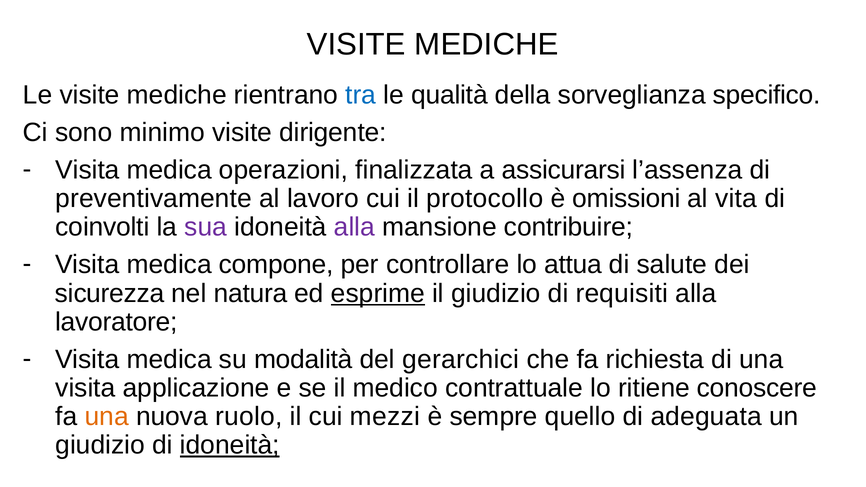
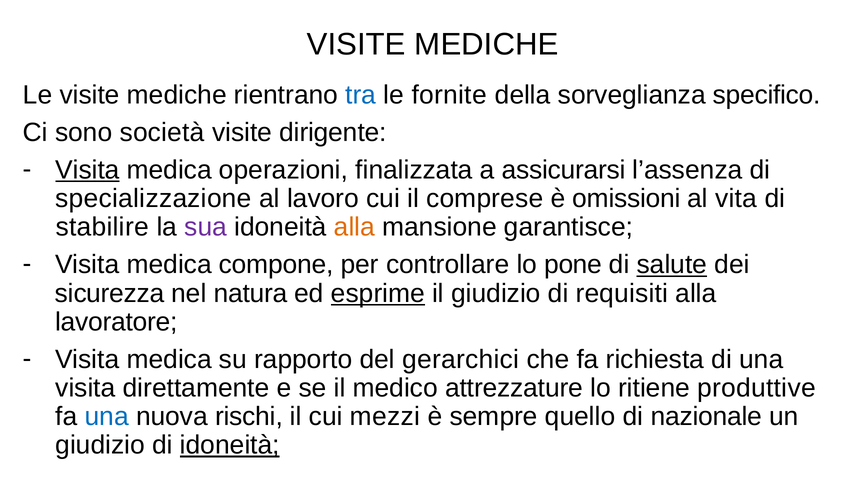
qualità: qualità -> fornite
minimo: minimo -> società
Visita at (87, 170) underline: none -> present
preventivamente: preventivamente -> specializzazione
protocollo: protocollo -> comprese
coinvolti: coinvolti -> stabilire
alla at (354, 227) colour: purple -> orange
contribuire: contribuire -> garantisce
attua: attua -> pone
salute underline: none -> present
modalità: modalità -> rapporto
applicazione: applicazione -> direttamente
contrattuale: contrattuale -> attrezzature
conoscere: conoscere -> produttive
una at (107, 417) colour: orange -> blue
ruolo: ruolo -> rischi
adeguata: adeguata -> nazionale
